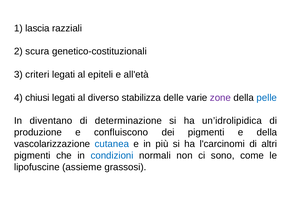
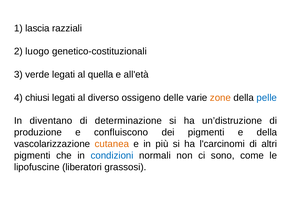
scura: scura -> luogo
criteri: criteri -> verde
epiteli: epiteli -> quella
stabilizza: stabilizza -> ossigeno
zone colour: purple -> orange
un’idrolipidica: un’idrolipidica -> un’distruzione
cutanea colour: blue -> orange
assieme: assieme -> liberatori
